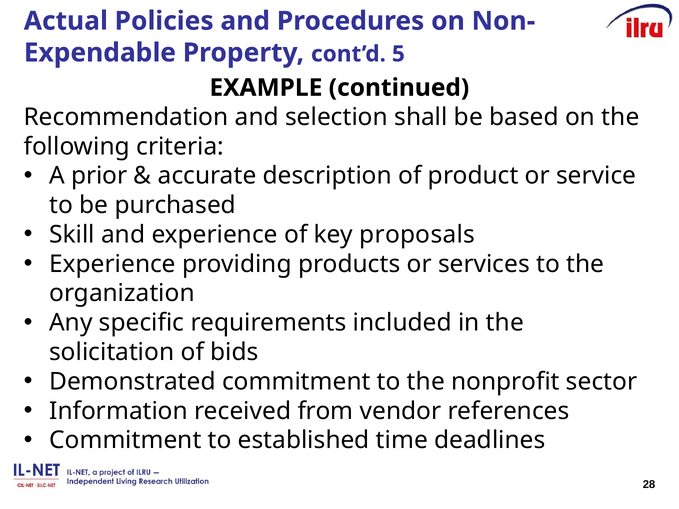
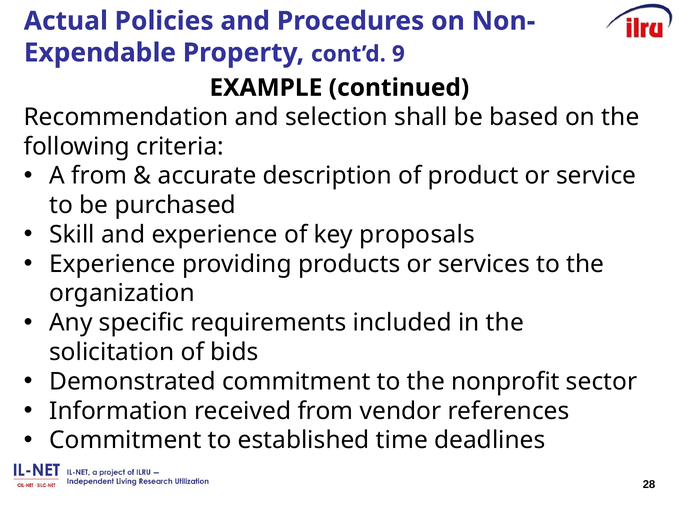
5: 5 -> 9
A prior: prior -> from
